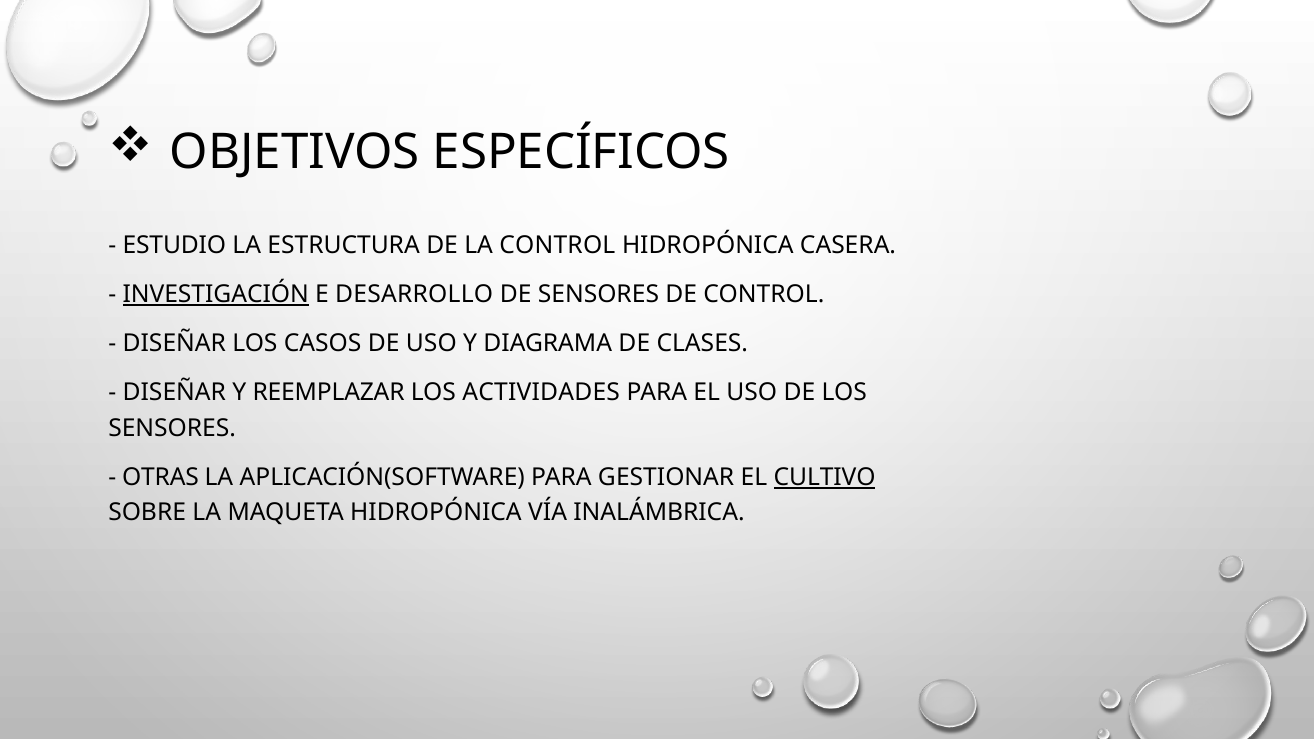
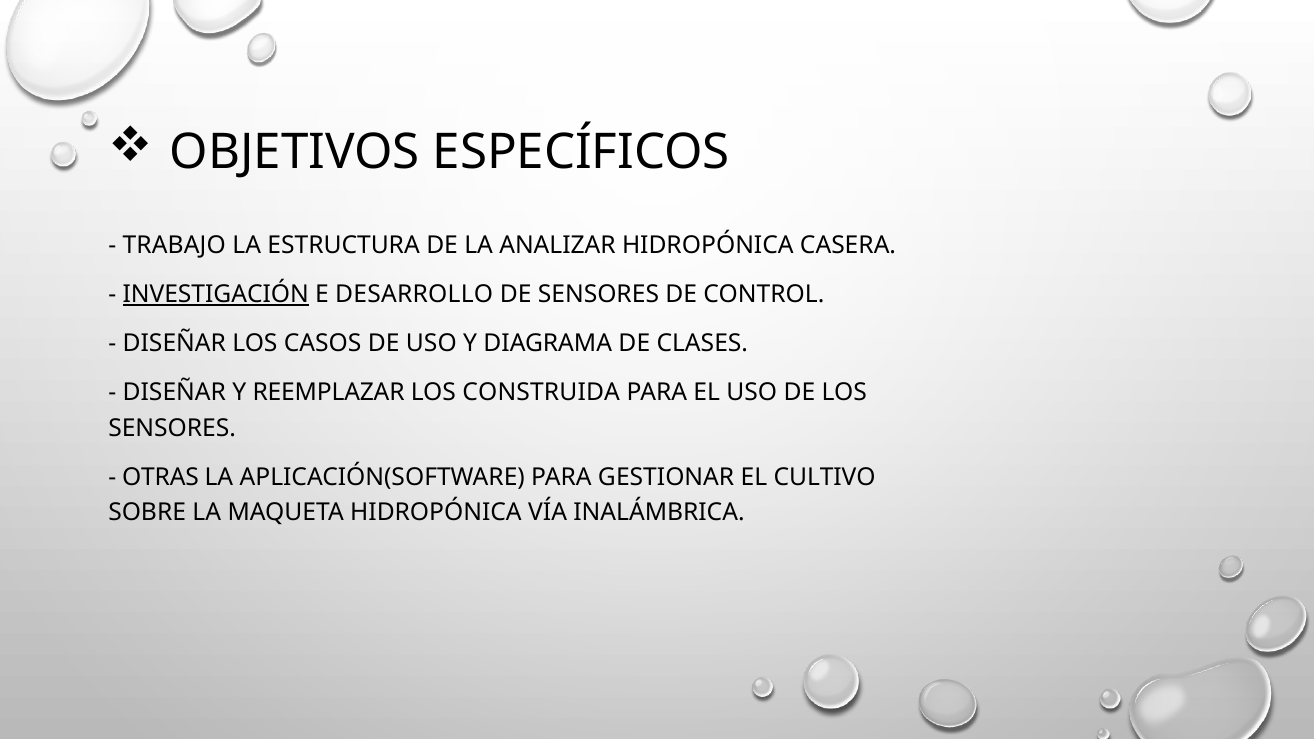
ESTUDIO: ESTUDIO -> TRABAJO
LA CONTROL: CONTROL -> ANALIZAR
ACTIVIDADES: ACTIVIDADES -> CONSTRUIDA
CULTIVO underline: present -> none
